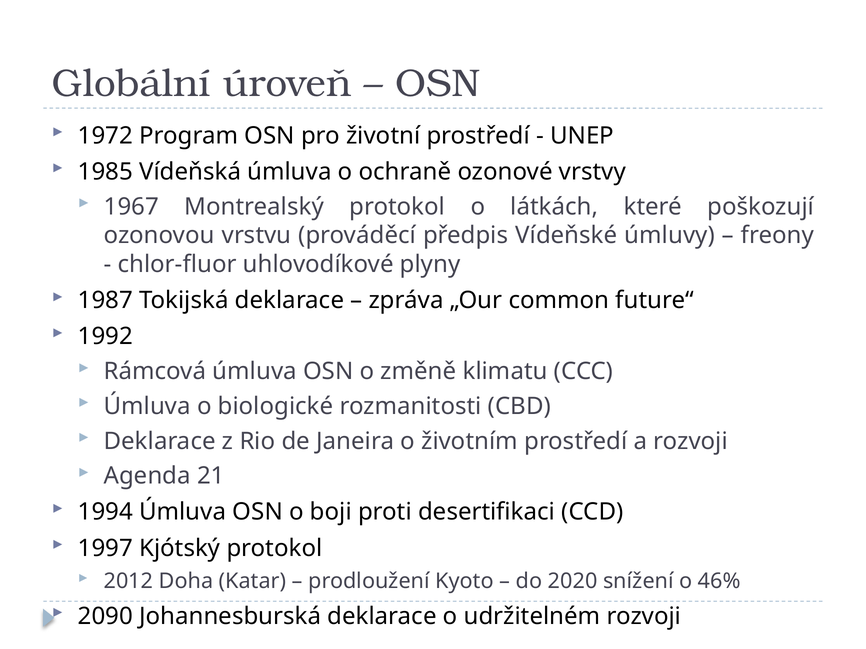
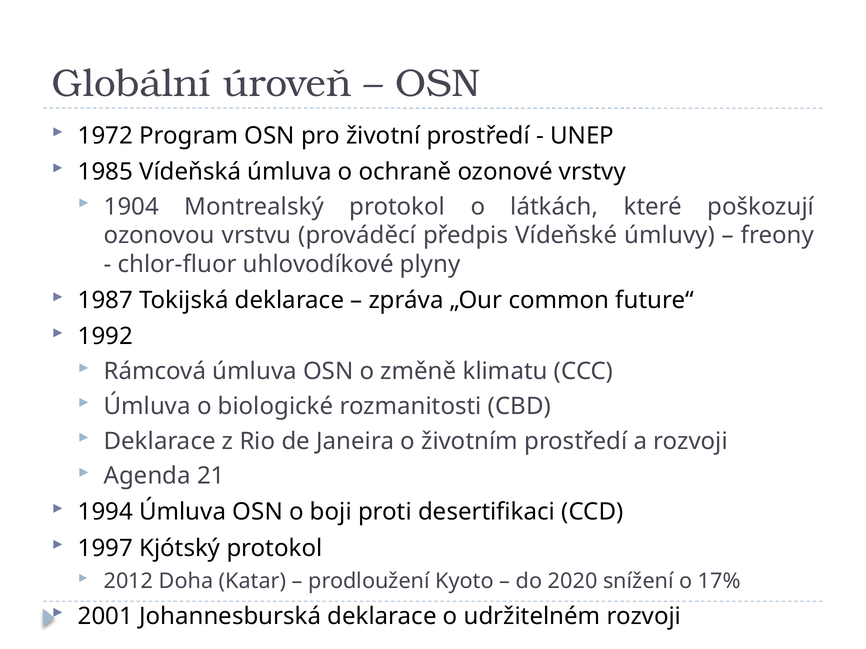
1967: 1967 -> 1904
46%: 46% -> 17%
2090: 2090 -> 2001
